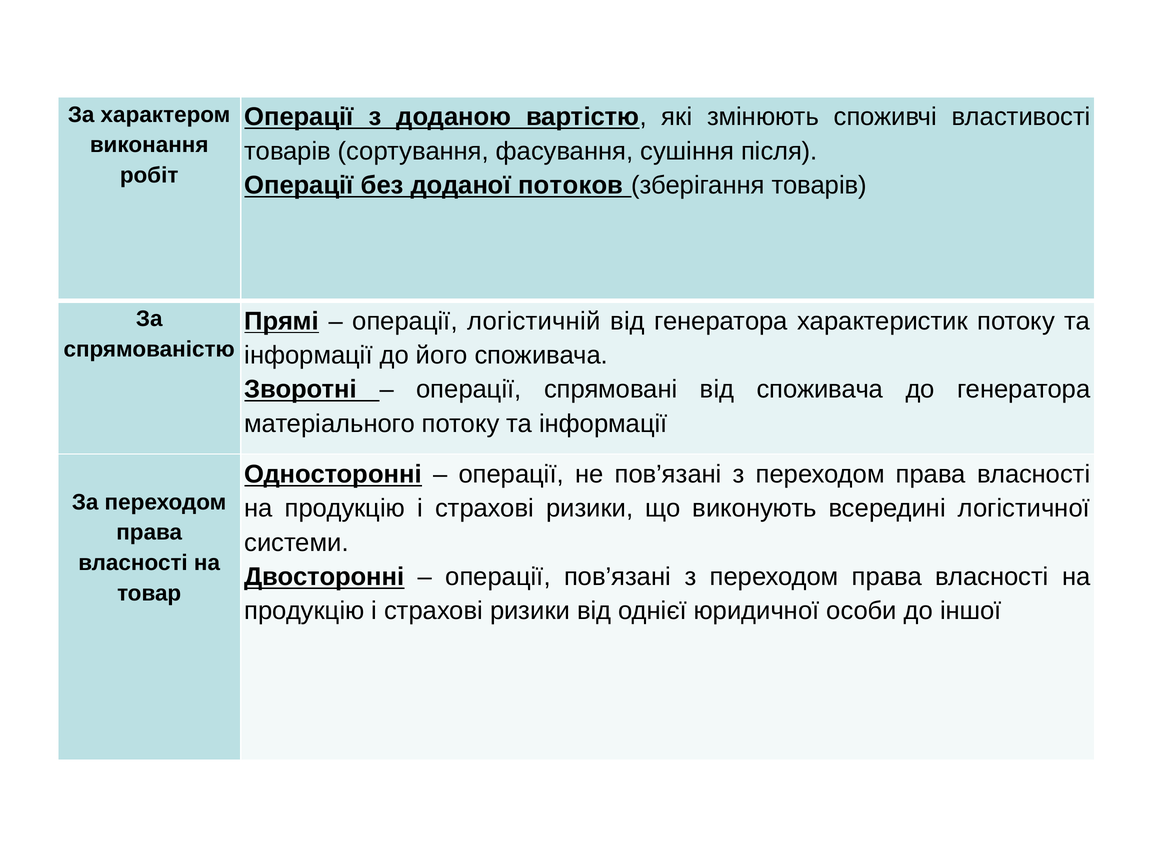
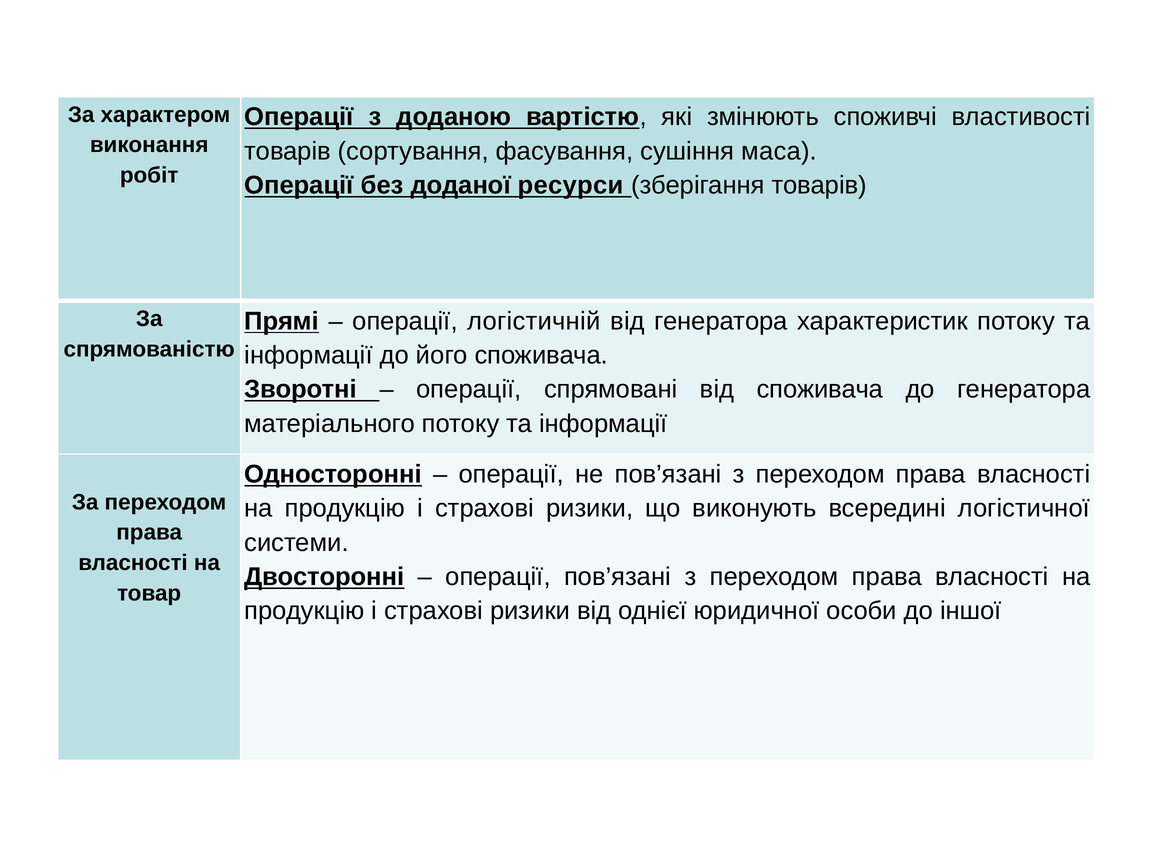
після: після -> маса
потоков: потоков -> ресурси
